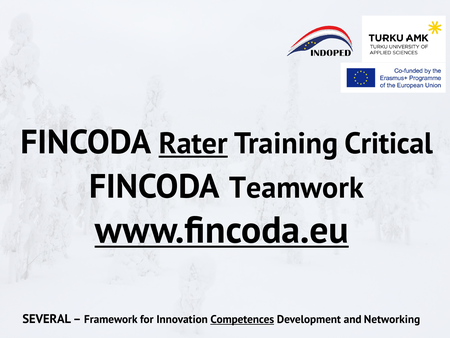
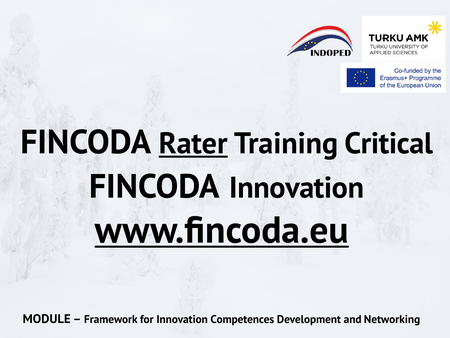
FINCODA Teamwork: Teamwork -> Innovation
SEVERAL: SEVERAL -> MODULE
Competences underline: present -> none
